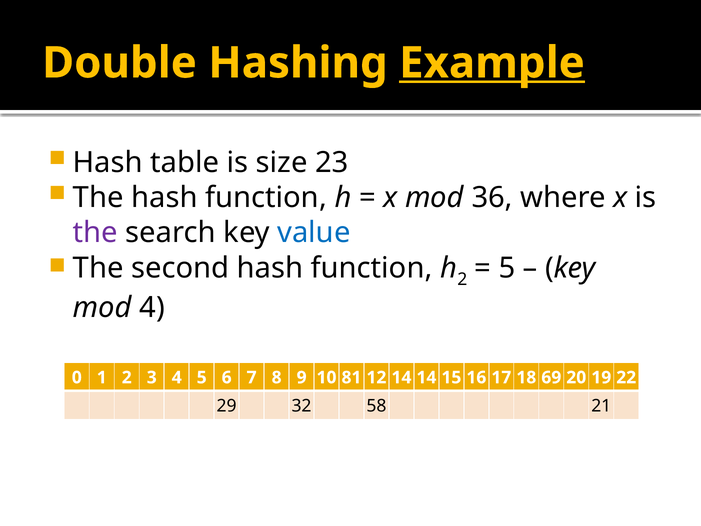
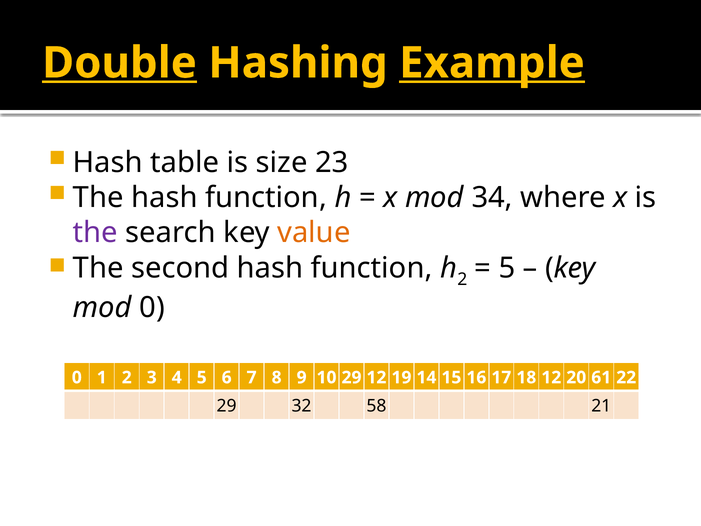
Double underline: none -> present
36: 36 -> 34
value colour: blue -> orange
mod 4: 4 -> 0
10 81: 81 -> 29
12 14: 14 -> 19
18 69: 69 -> 12
19: 19 -> 61
